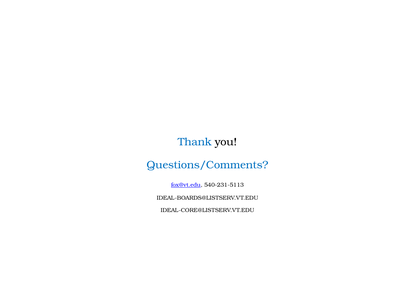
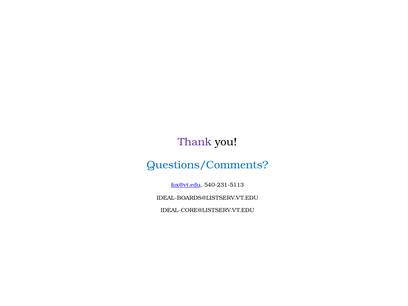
Thank colour: blue -> purple
